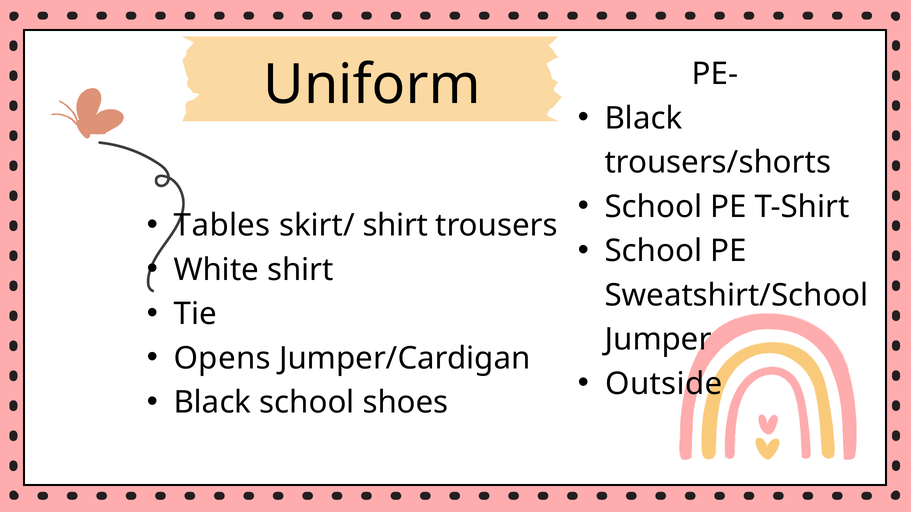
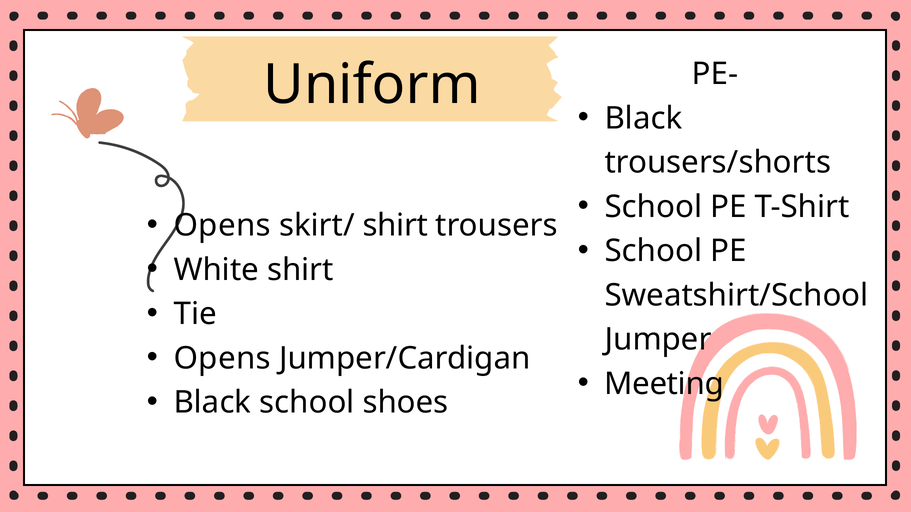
Tables at (222, 226): Tables -> Opens
Outside: Outside -> Meeting
